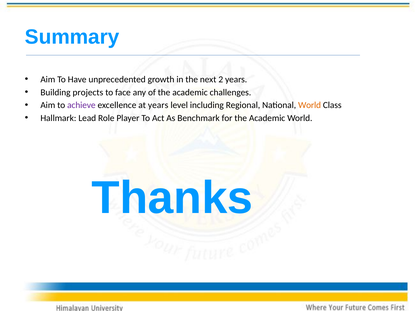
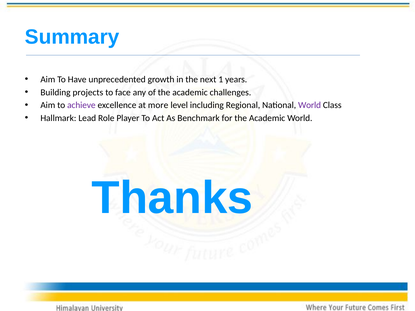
2: 2 -> 1
at years: years -> more
World at (310, 105) colour: orange -> purple
